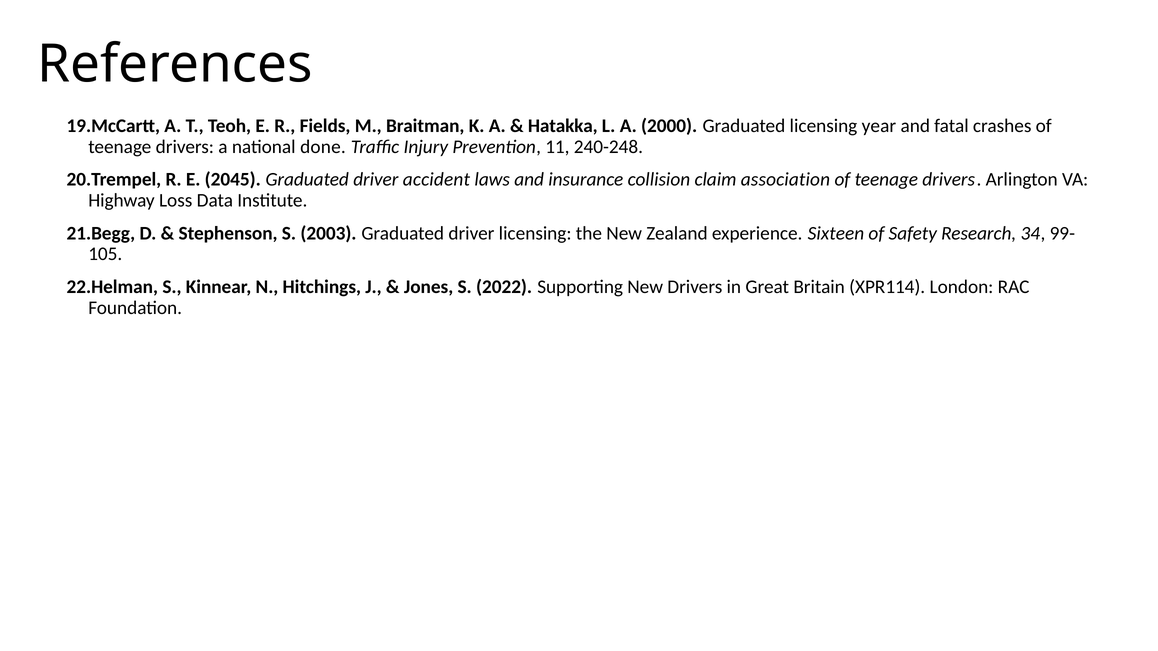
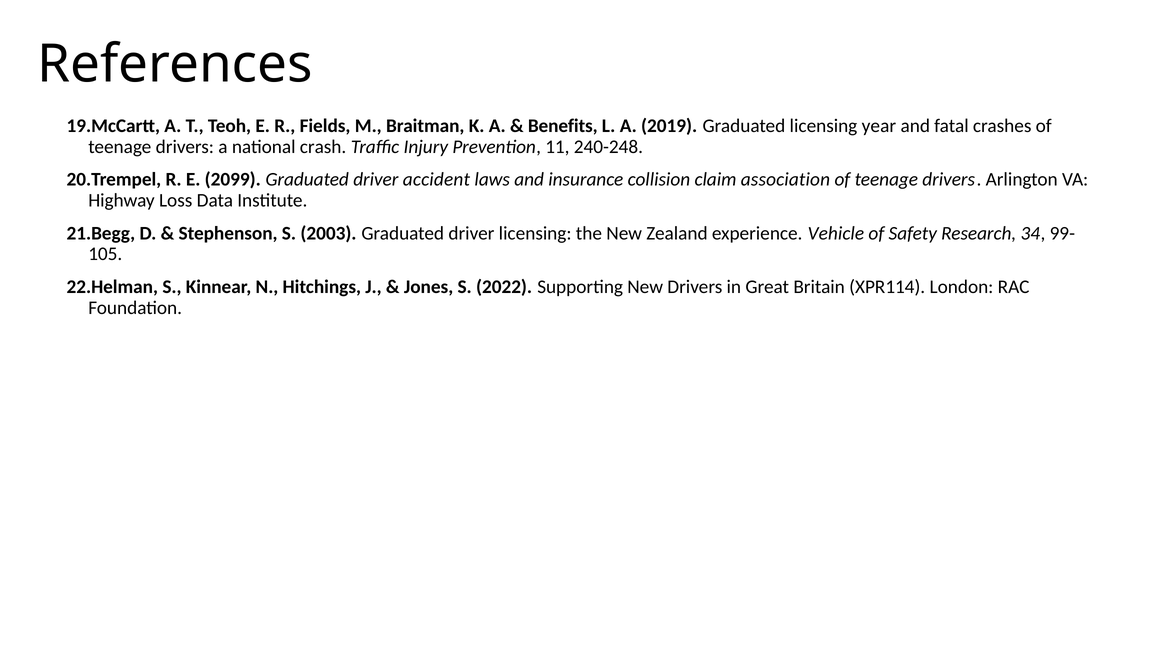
Hatakka: Hatakka -> Benefits
2000: 2000 -> 2019
done: done -> crash
2045: 2045 -> 2099
Sixteen: Sixteen -> Vehicle
